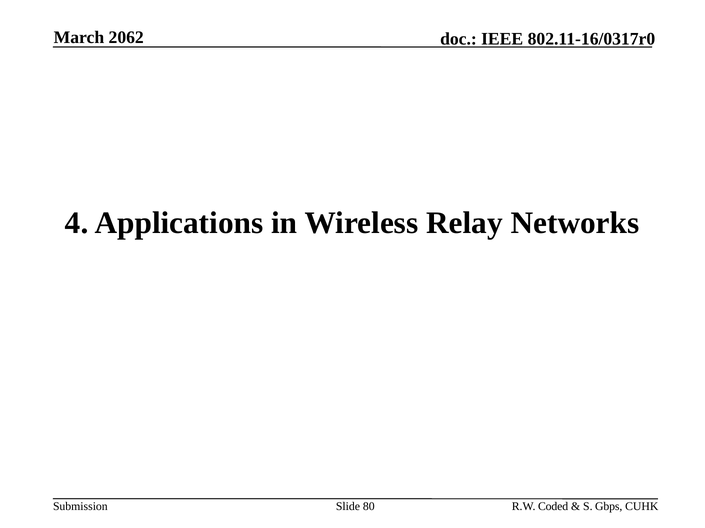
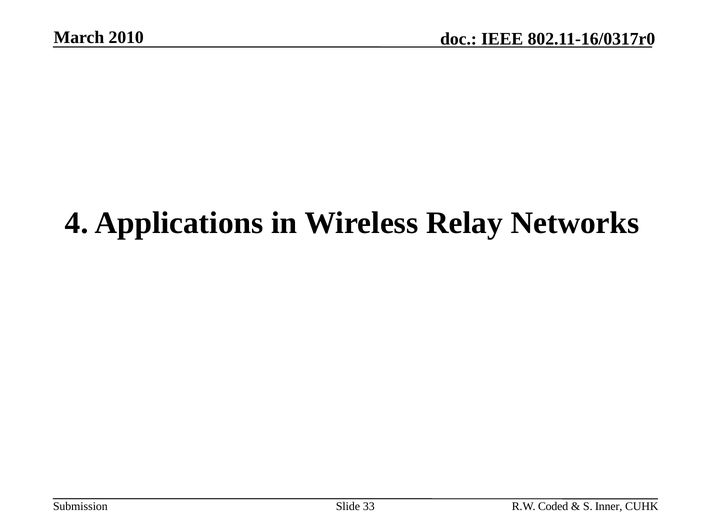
2062: 2062 -> 2010
80: 80 -> 33
Gbps: Gbps -> Inner
